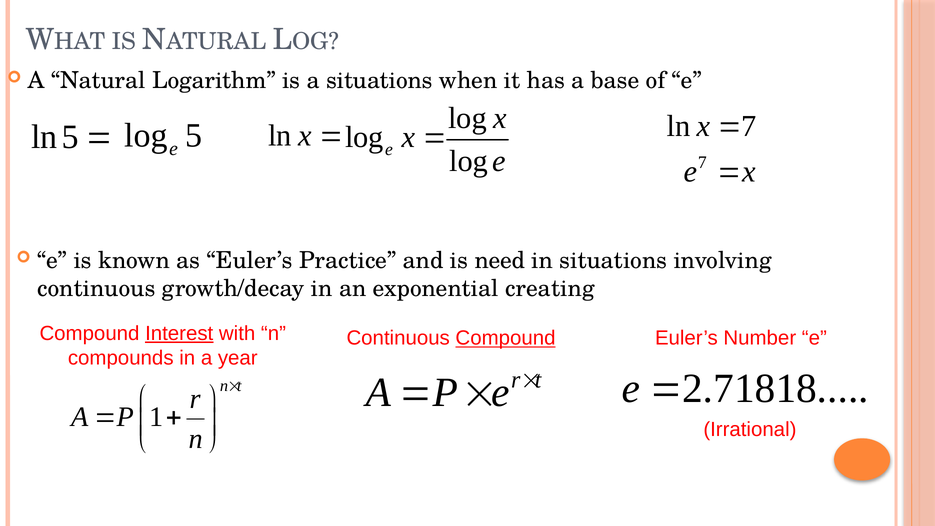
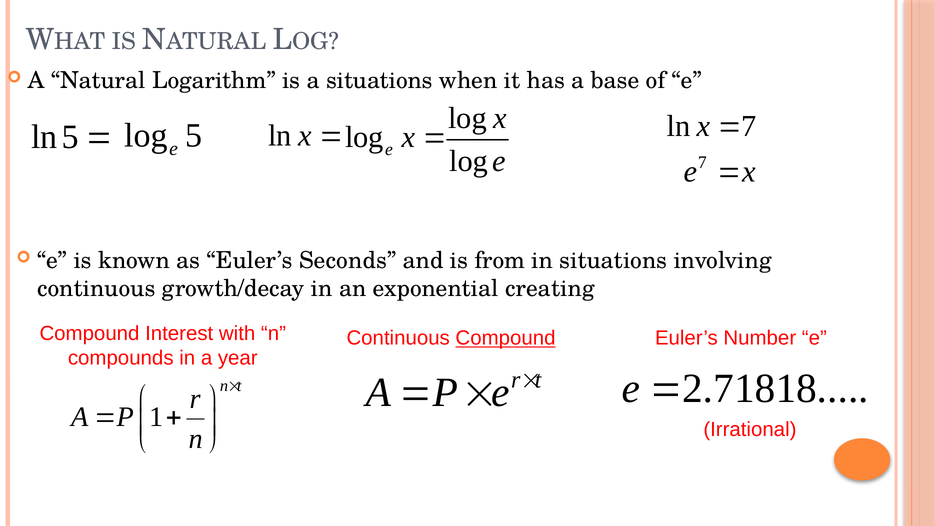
Practice: Practice -> Seconds
need: need -> from
Interest underline: present -> none
